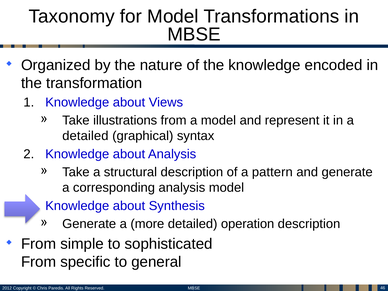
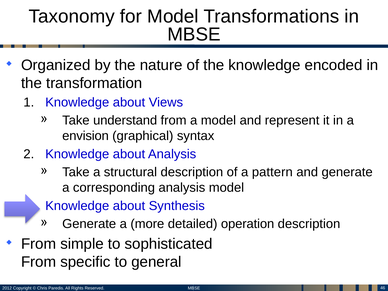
illustrations: illustrations -> understand
detailed at (85, 136): detailed -> envision
